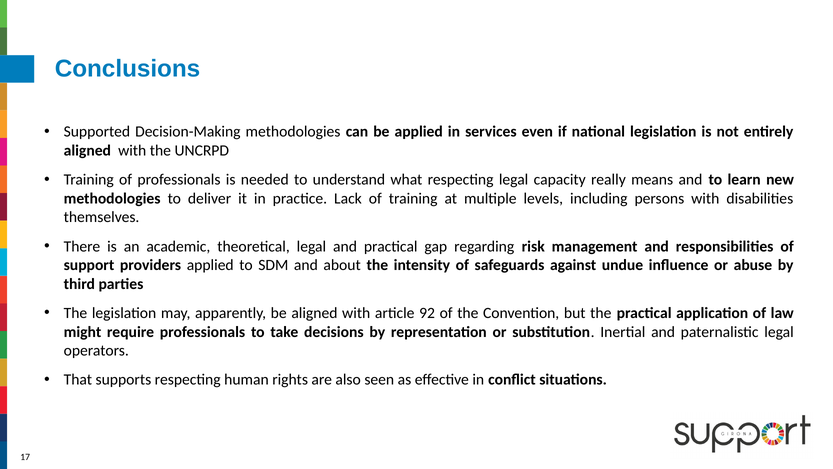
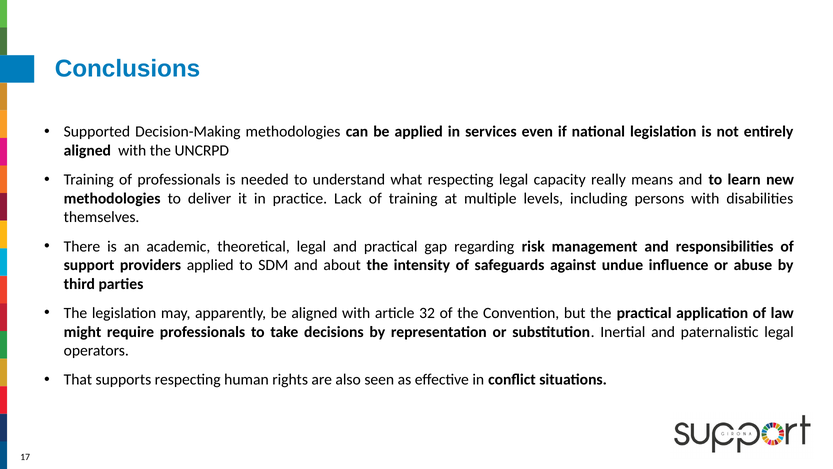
92: 92 -> 32
